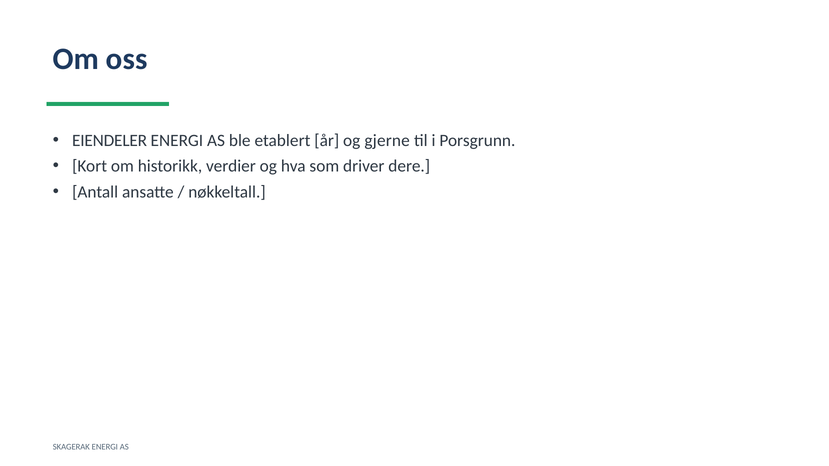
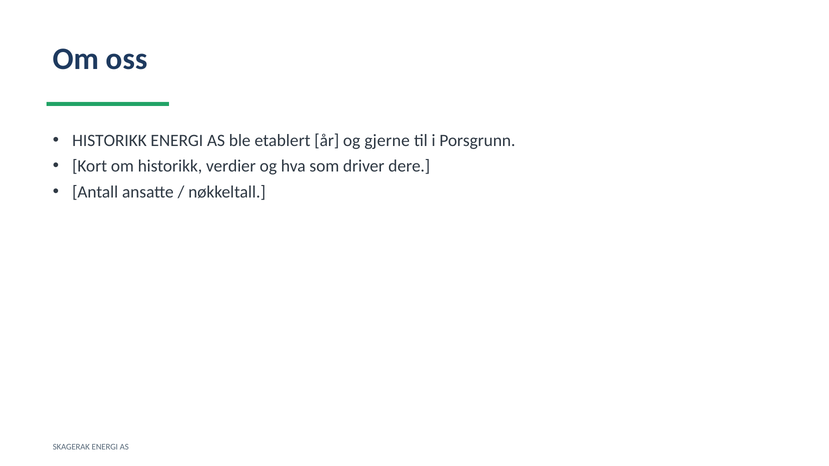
EIENDELER at (110, 140): EIENDELER -> HISTORIKK
